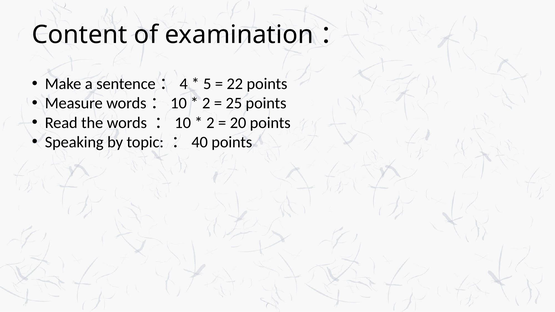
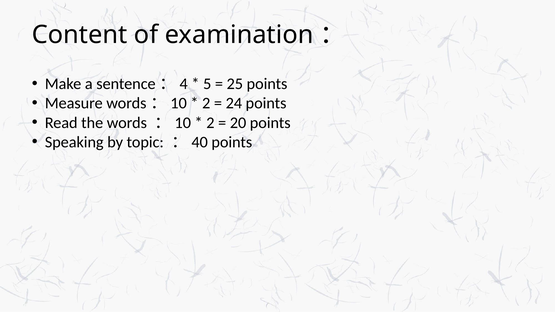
22: 22 -> 25
25: 25 -> 24
